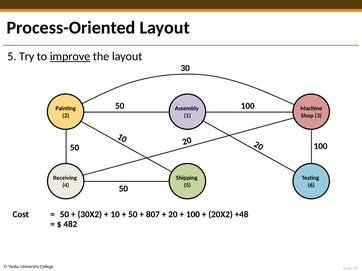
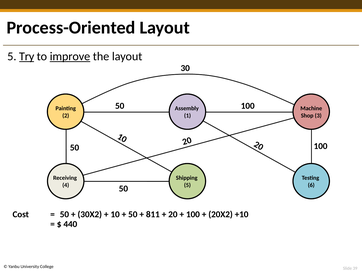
Try underline: none -> present
807: 807 -> 811
+48: +48 -> +10
482: 482 -> 440
